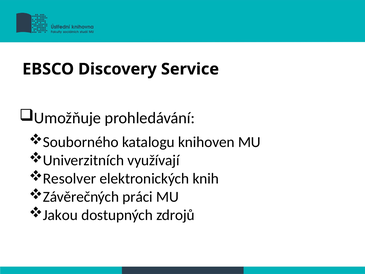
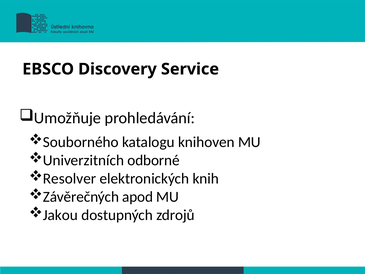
využívají: využívají -> odborné
práci: práci -> apod
